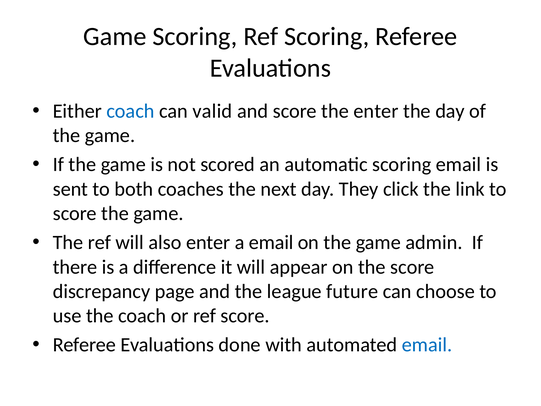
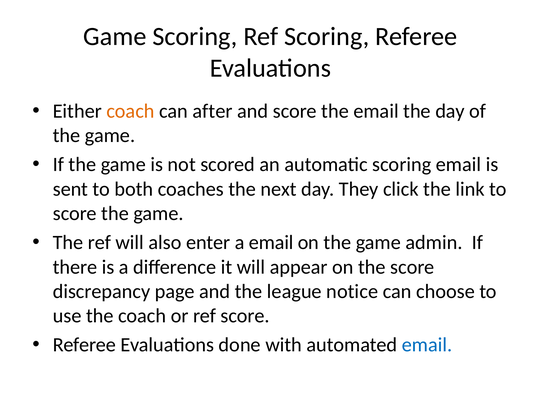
coach at (130, 111) colour: blue -> orange
valid: valid -> after
the enter: enter -> email
future: future -> notice
